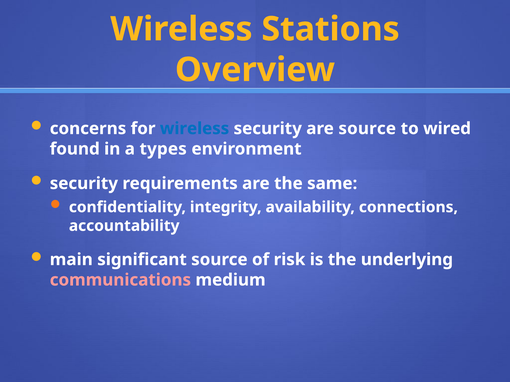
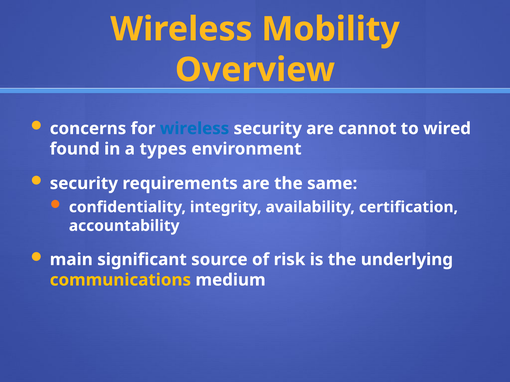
Stations: Stations -> Mobility
are source: source -> cannot
connections: connections -> certification
communications colour: pink -> yellow
